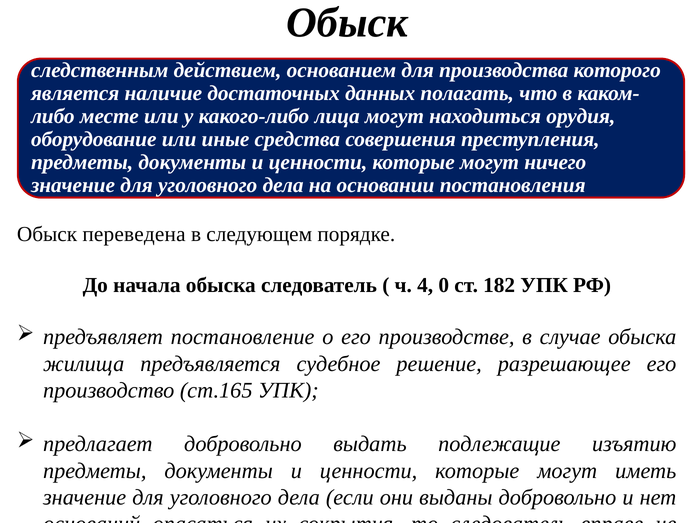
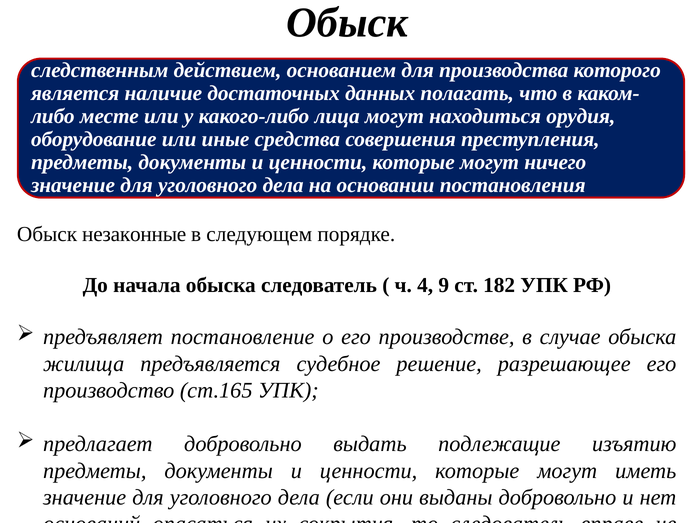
переведена: переведена -> незаконные
0: 0 -> 9
